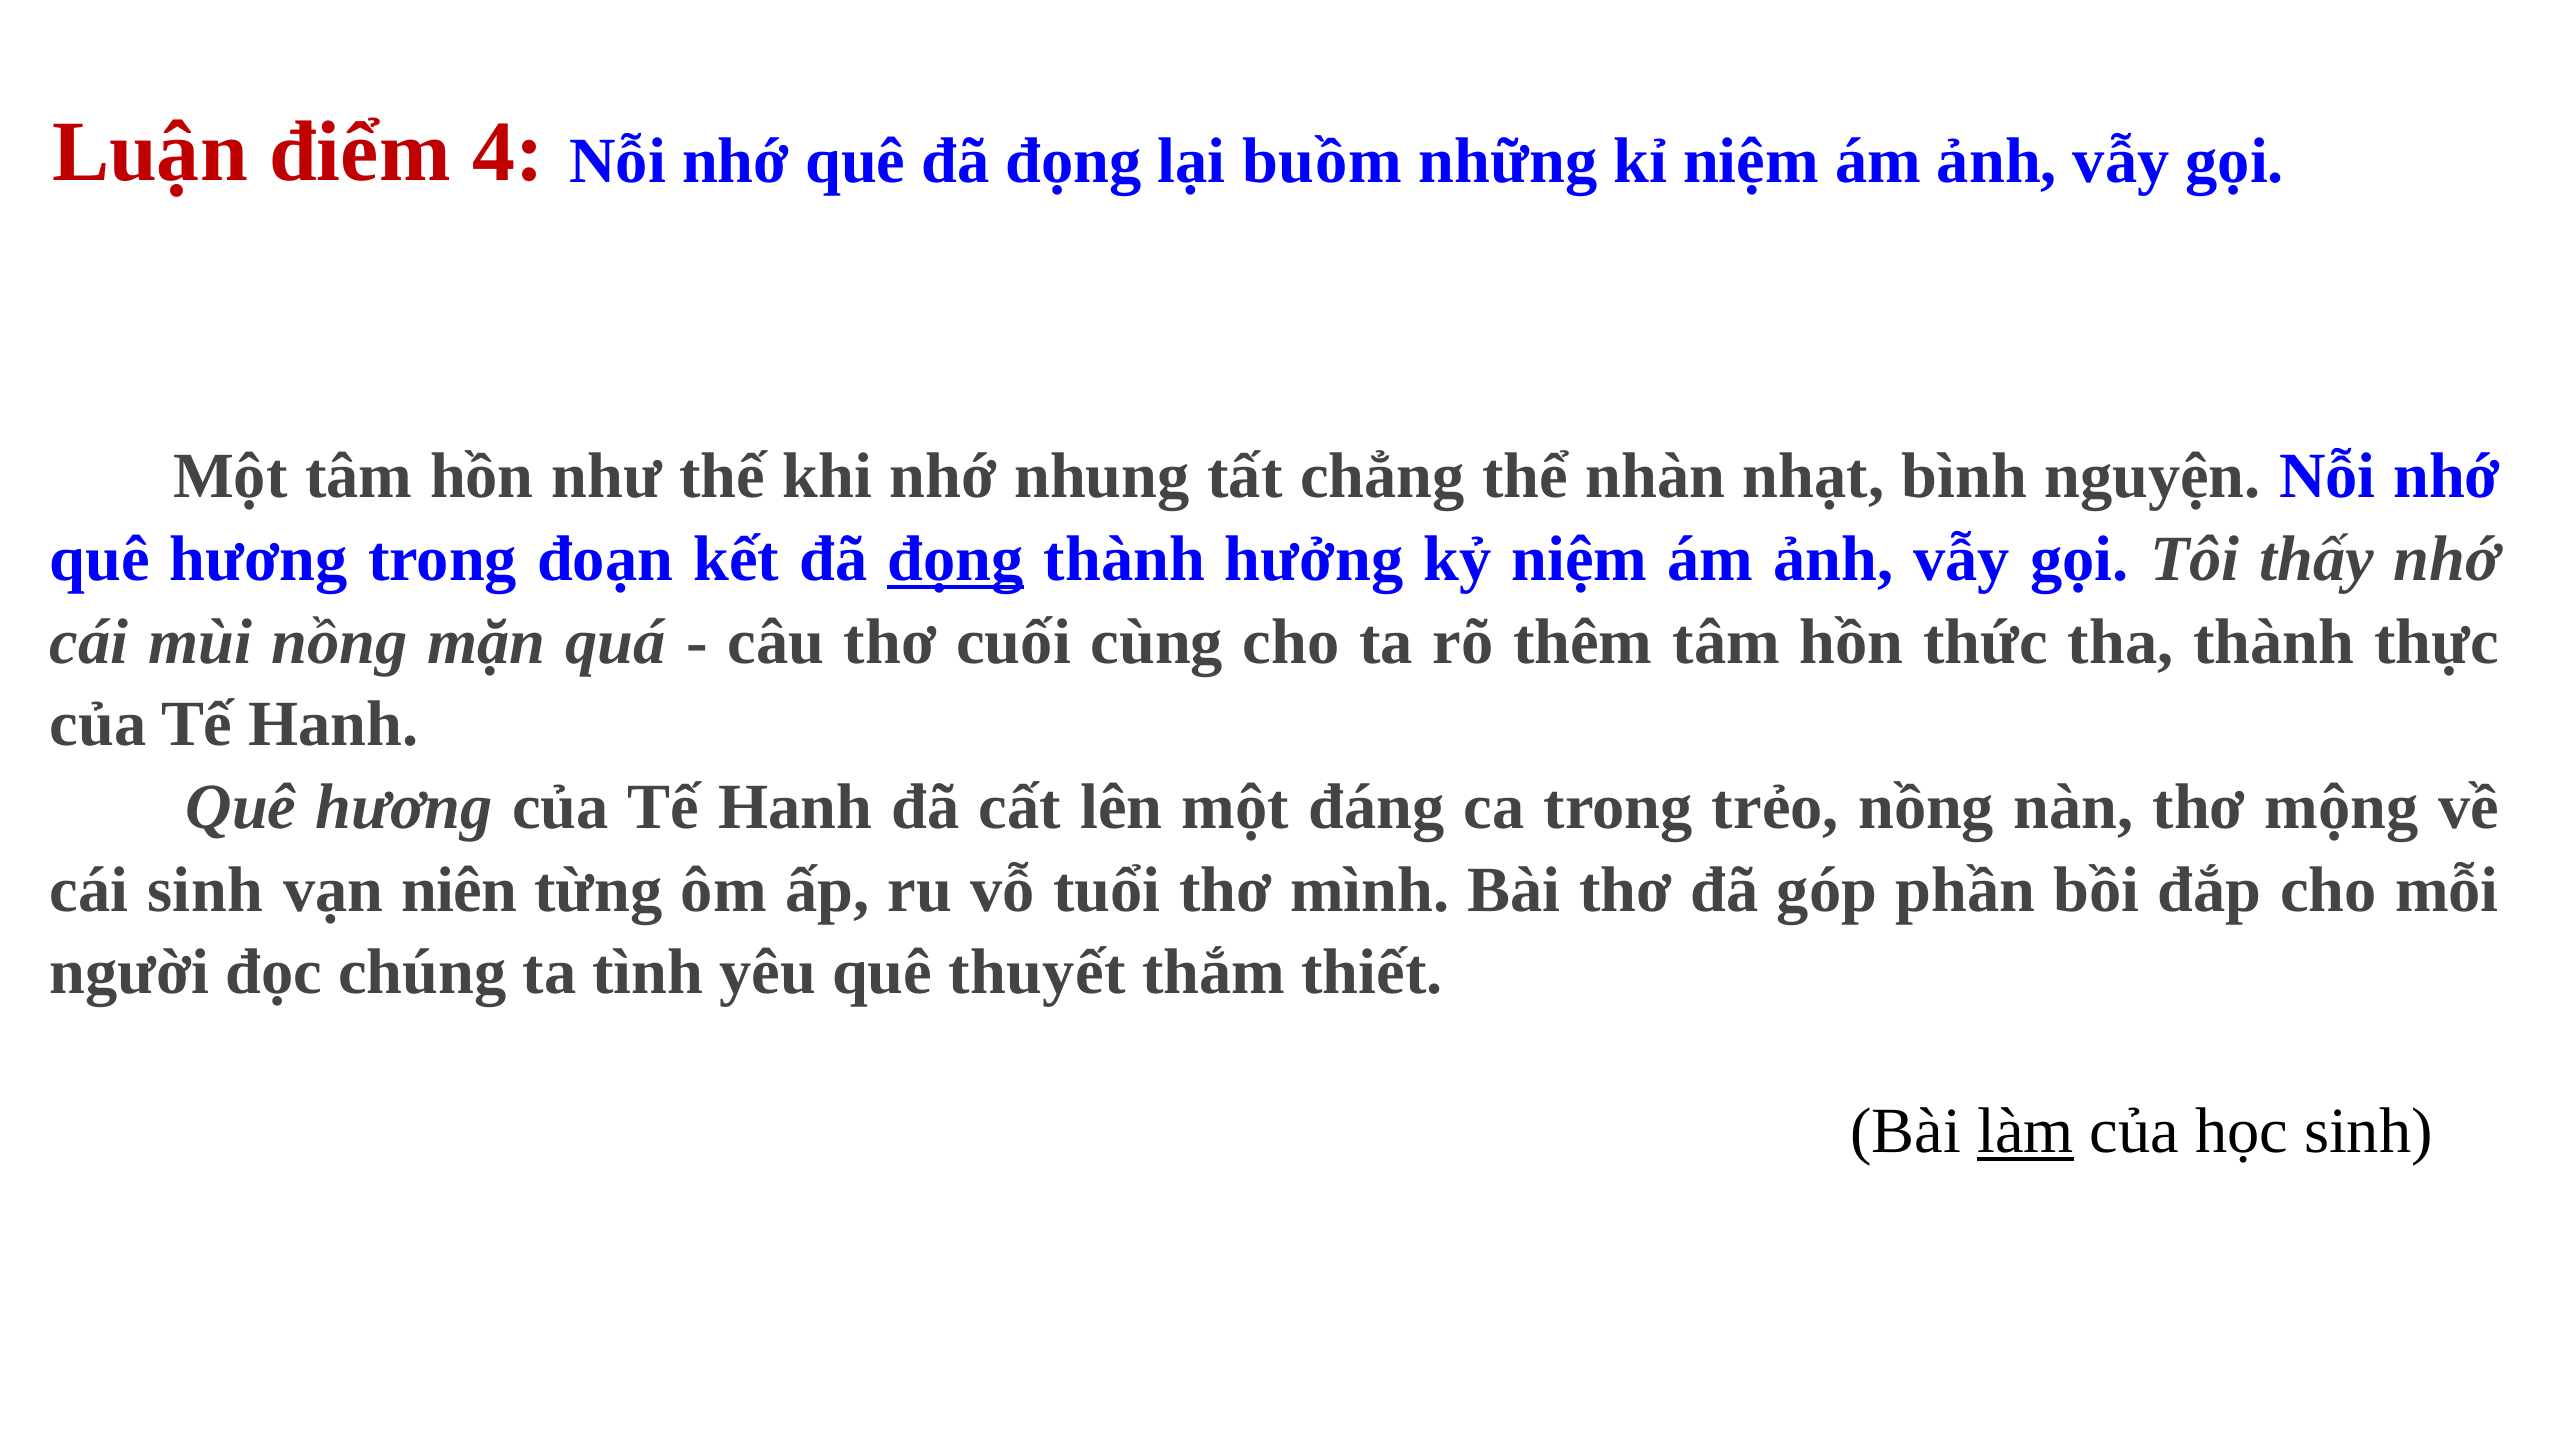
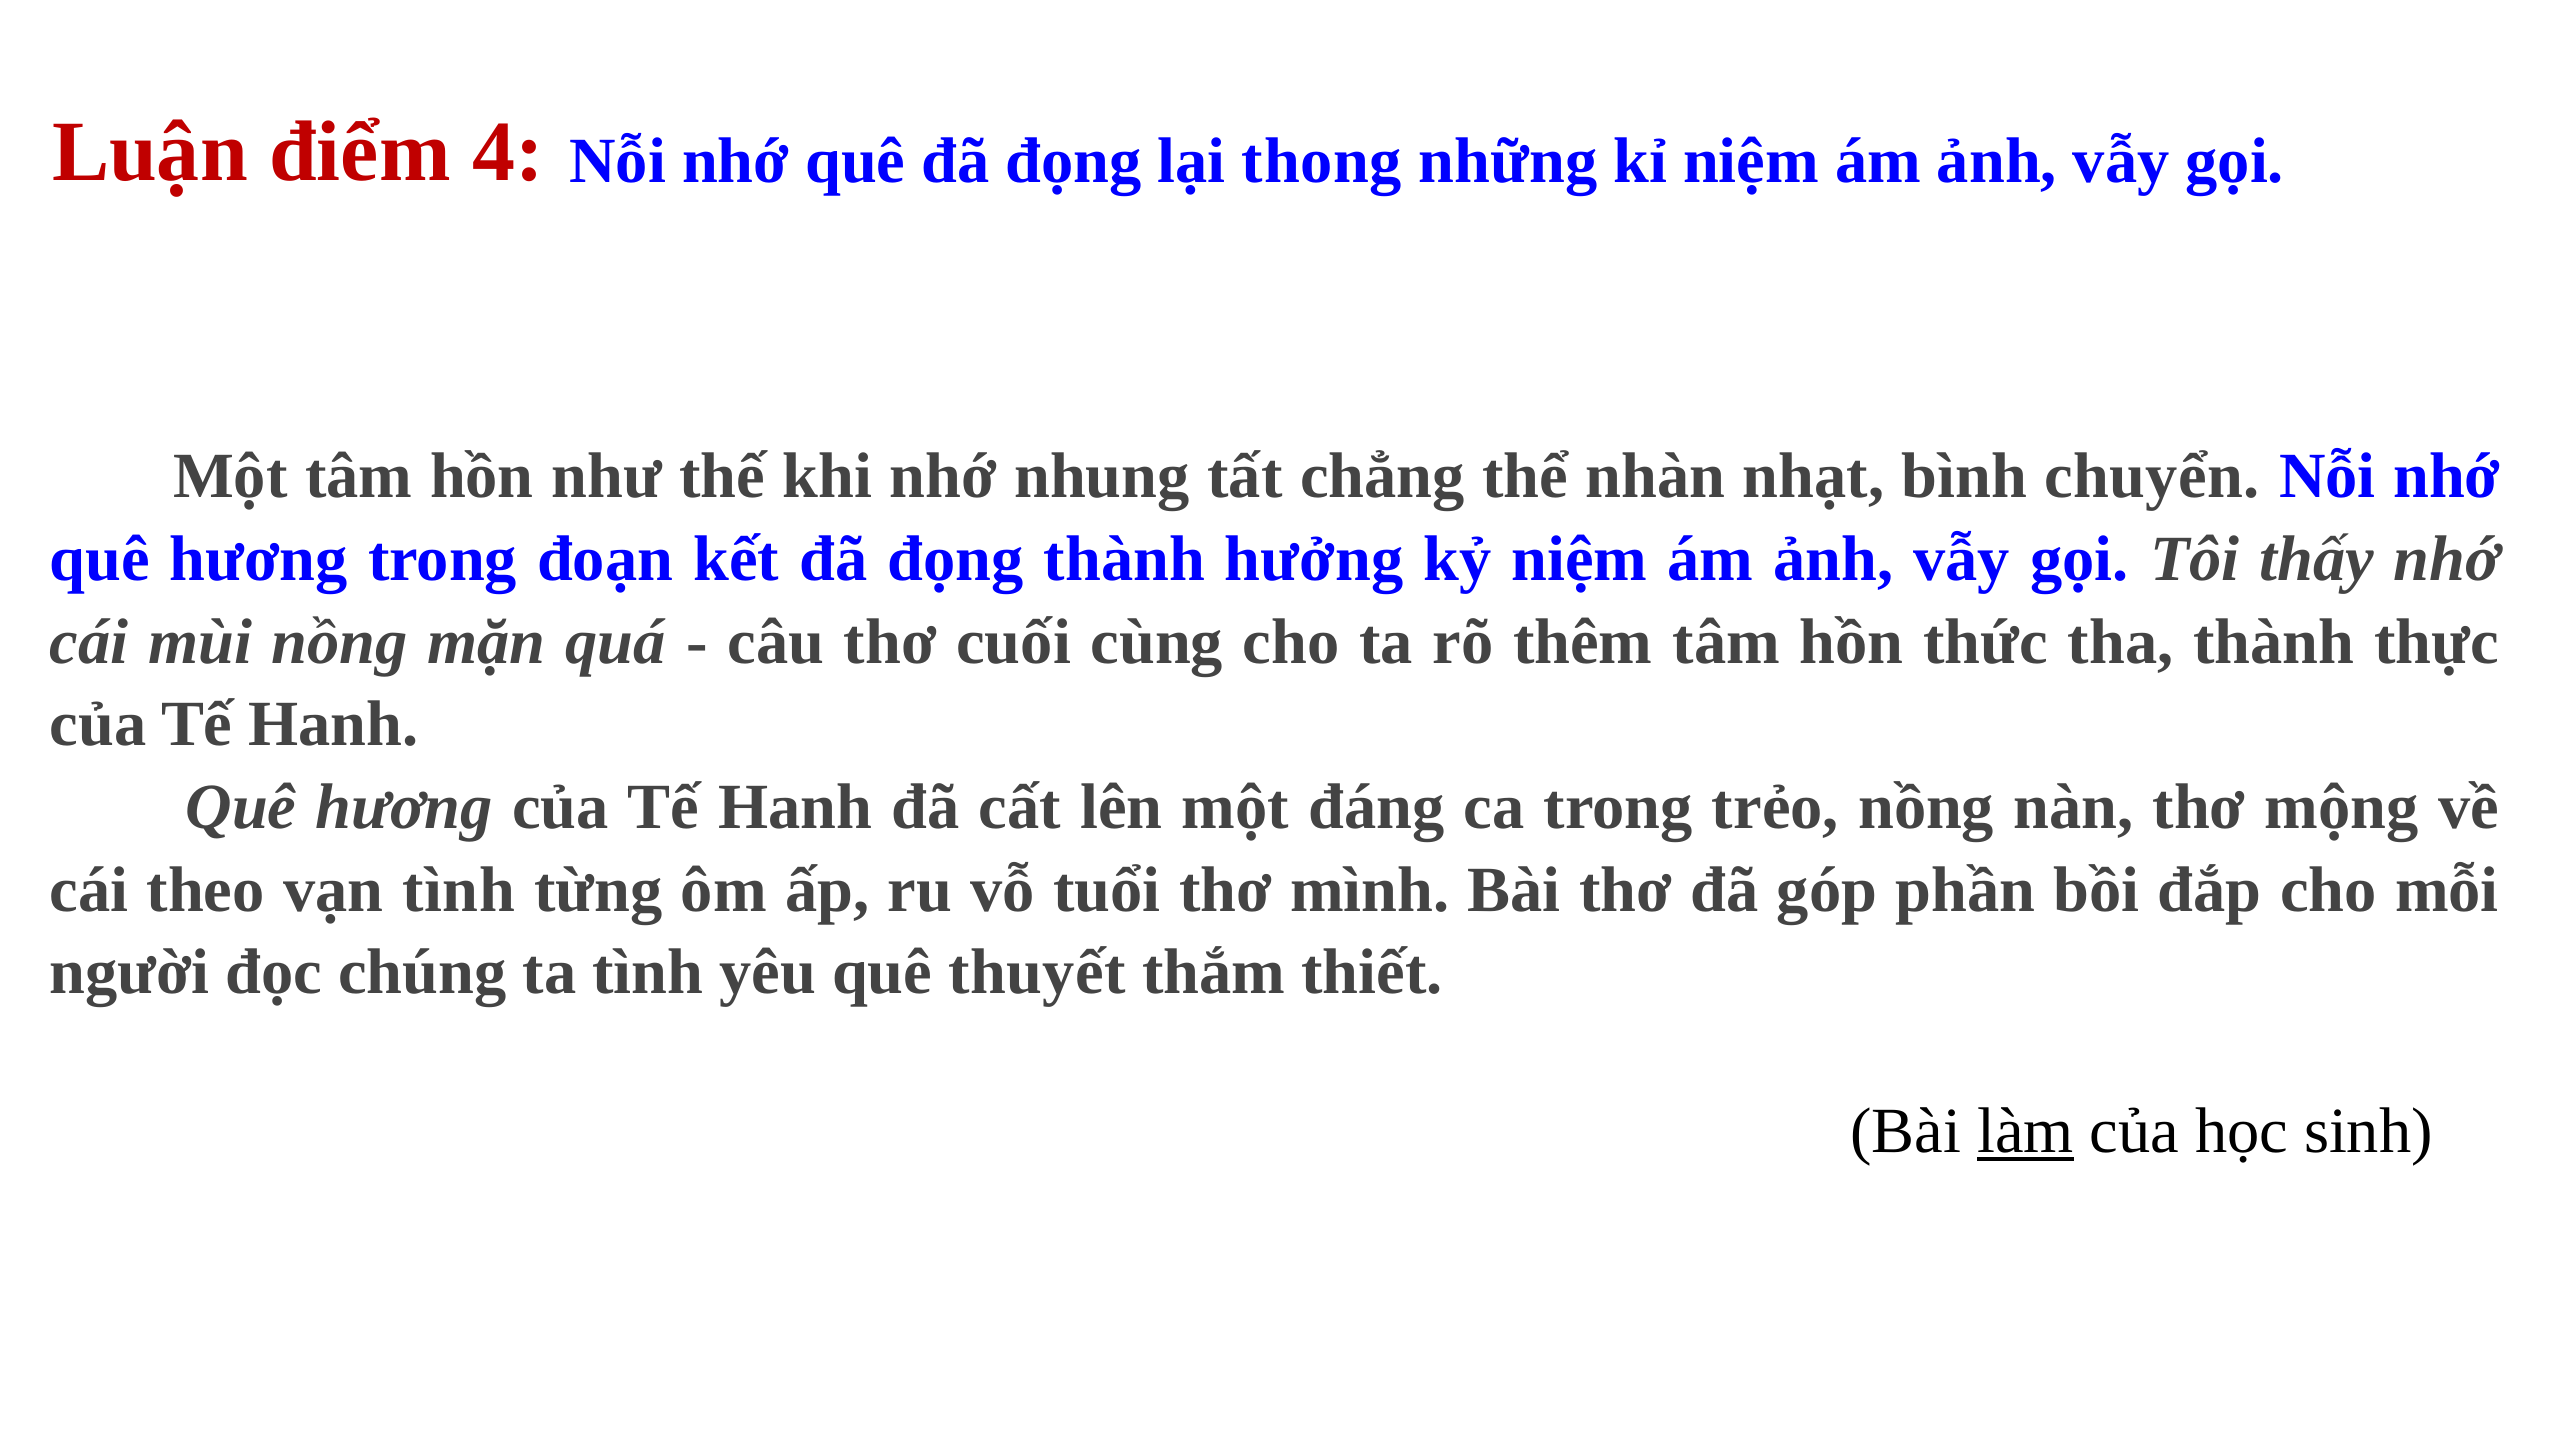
buồm: buồm -> thong
nguyện: nguyện -> chuyển
đọng at (956, 559) underline: present -> none
cái sinh: sinh -> theo
vạn niên: niên -> tình
